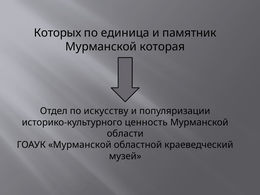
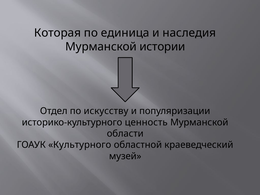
Которых: Которых -> Которая
памятник: памятник -> наследия
которая: которая -> истории
ГОАУК Мурманской: Мурманской -> Культурного
